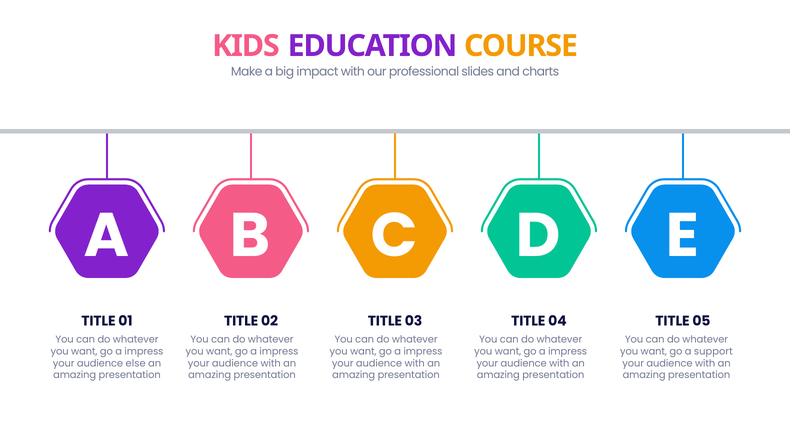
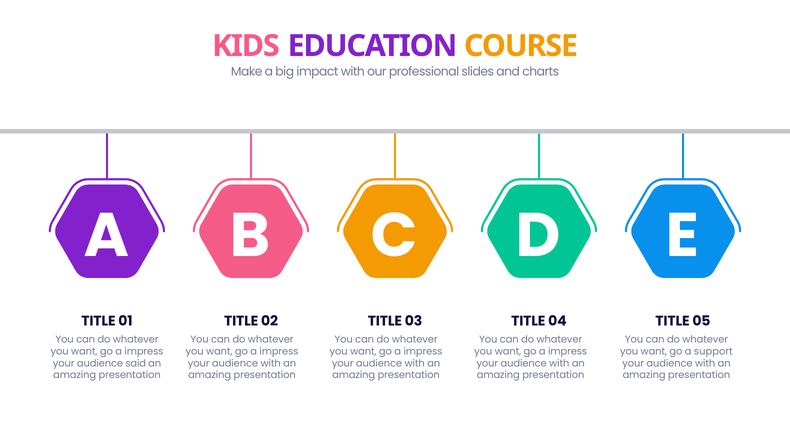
else: else -> said
